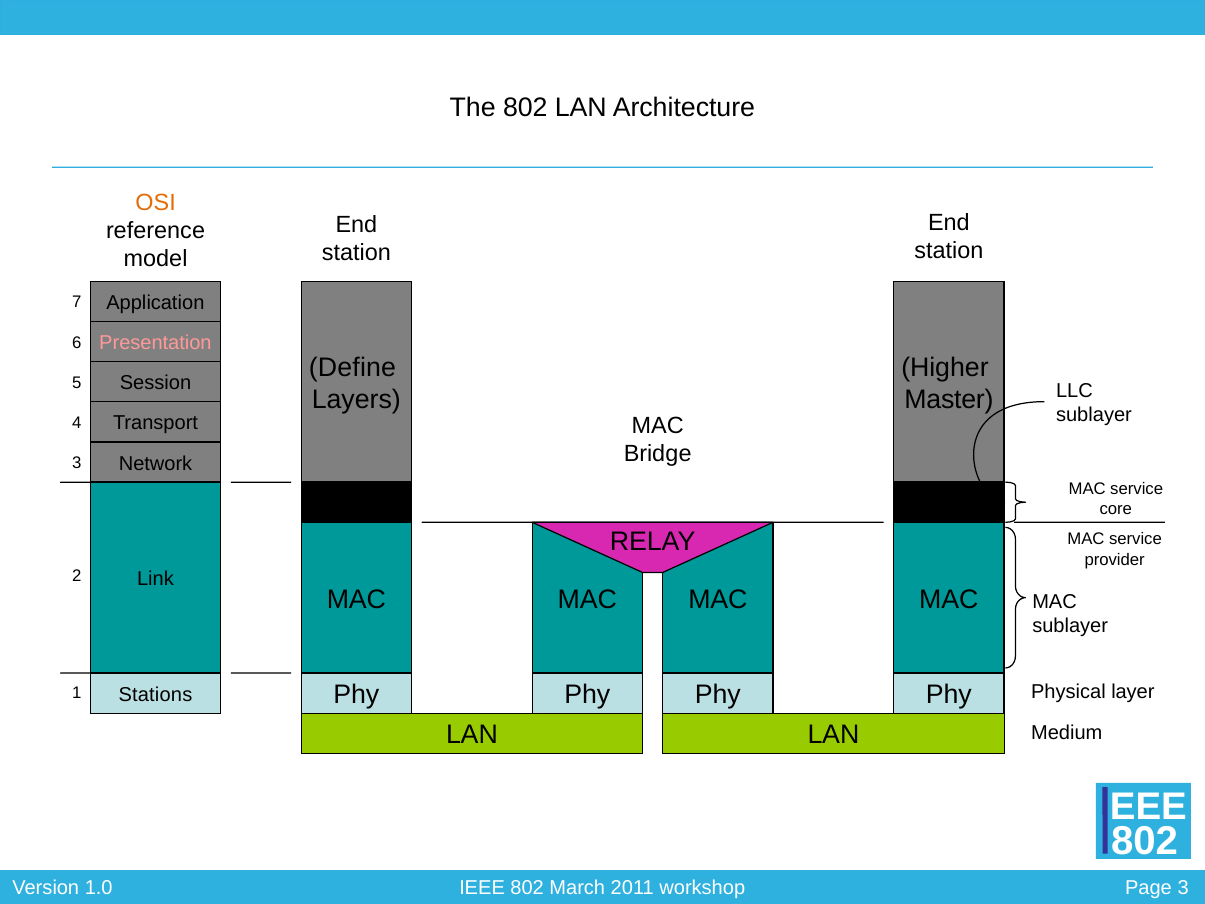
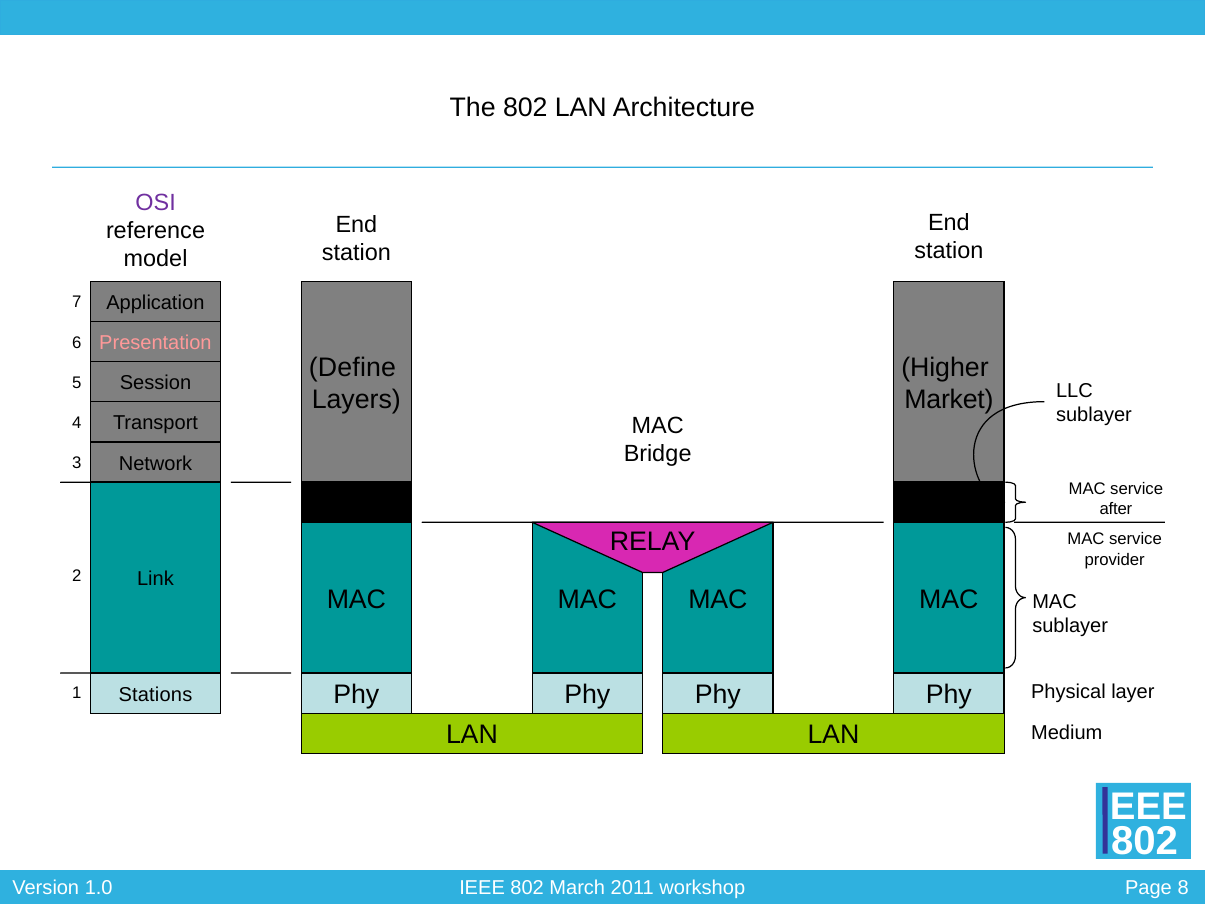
OSI colour: orange -> purple
Master: Master -> Market
core: core -> after
3 at (1183, 888): 3 -> 8
